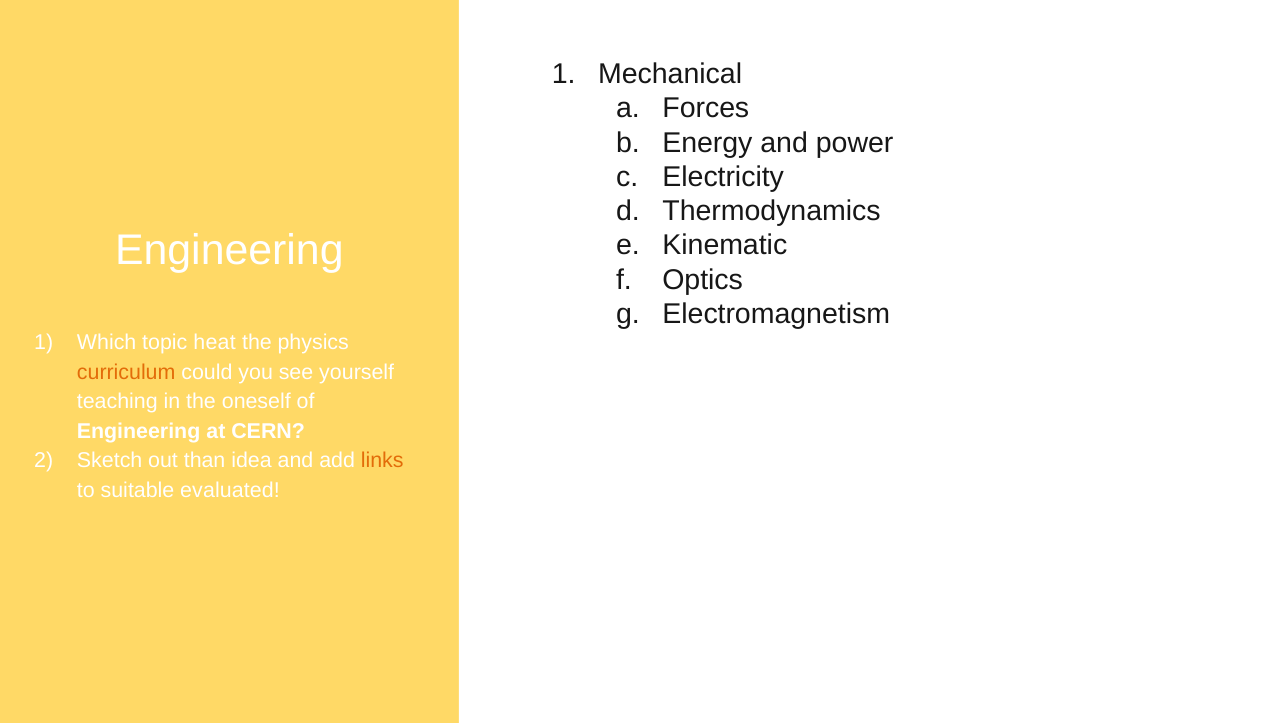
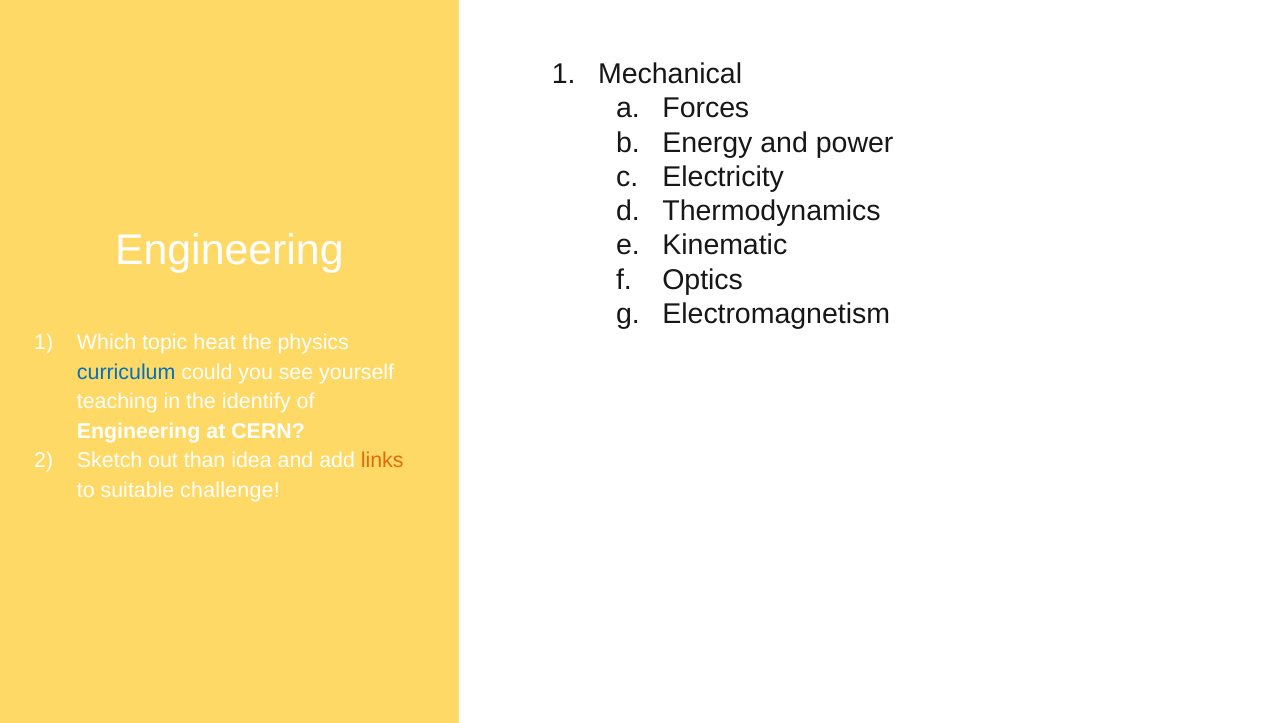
curriculum colour: orange -> blue
oneself: oneself -> identify
evaluated: evaluated -> challenge
